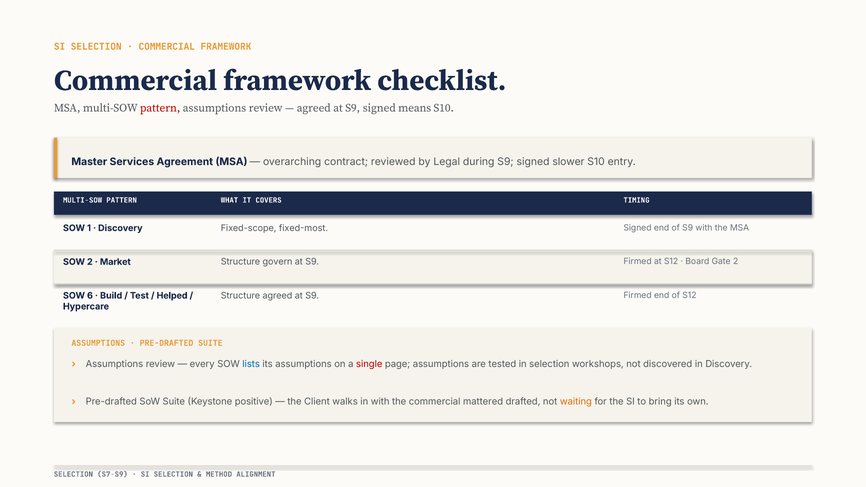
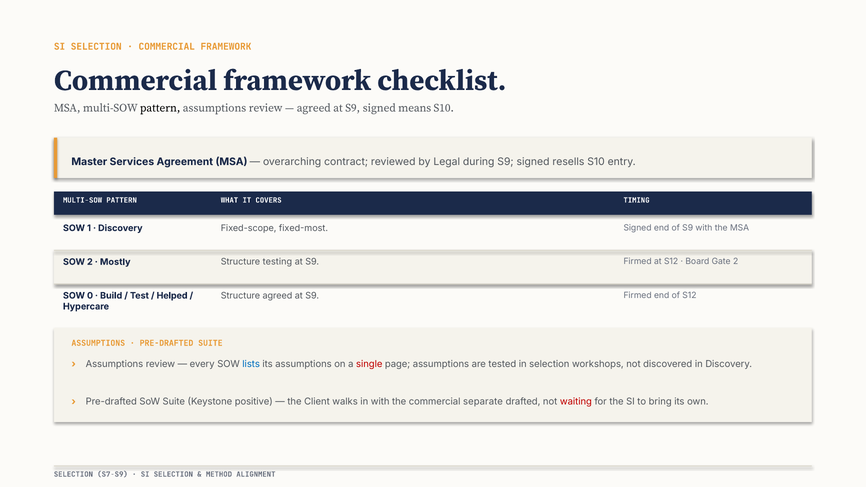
pattern at (160, 108) colour: red -> black
slower: slower -> resells
Market: Market -> Mostly
govern: govern -> testing
6: 6 -> 0
mattered: mattered -> separate
waiting colour: orange -> red
